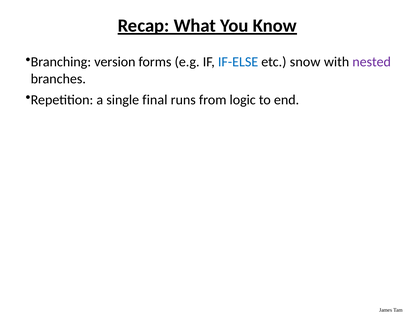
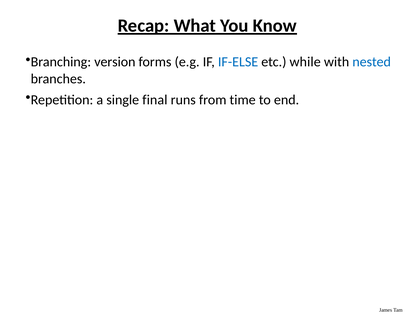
snow: snow -> while
nested colour: purple -> blue
logic: logic -> time
